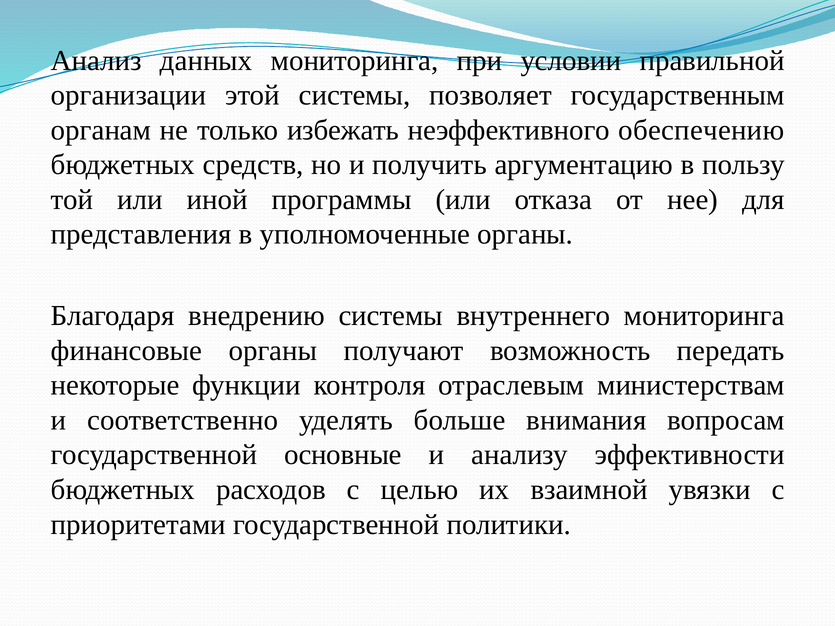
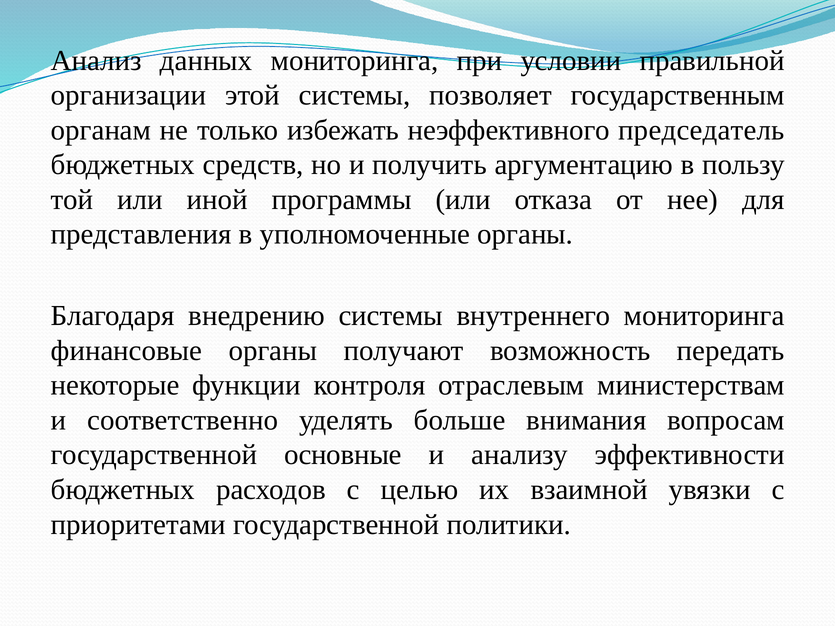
обеспечению: обеспечению -> председатель
